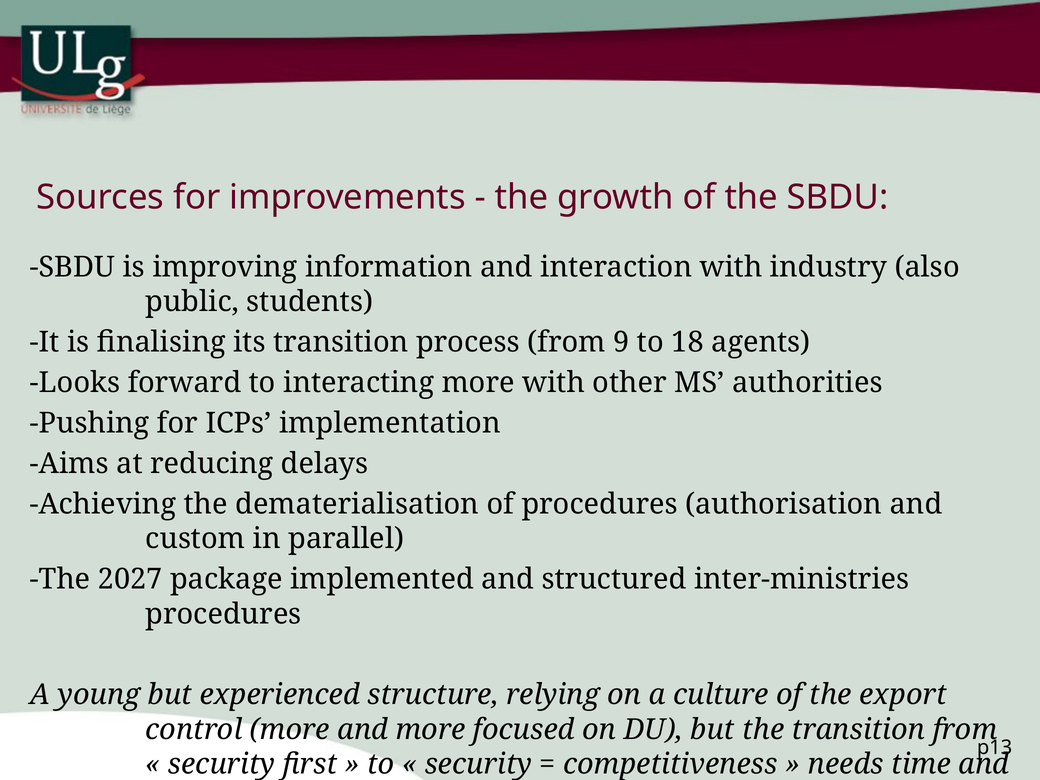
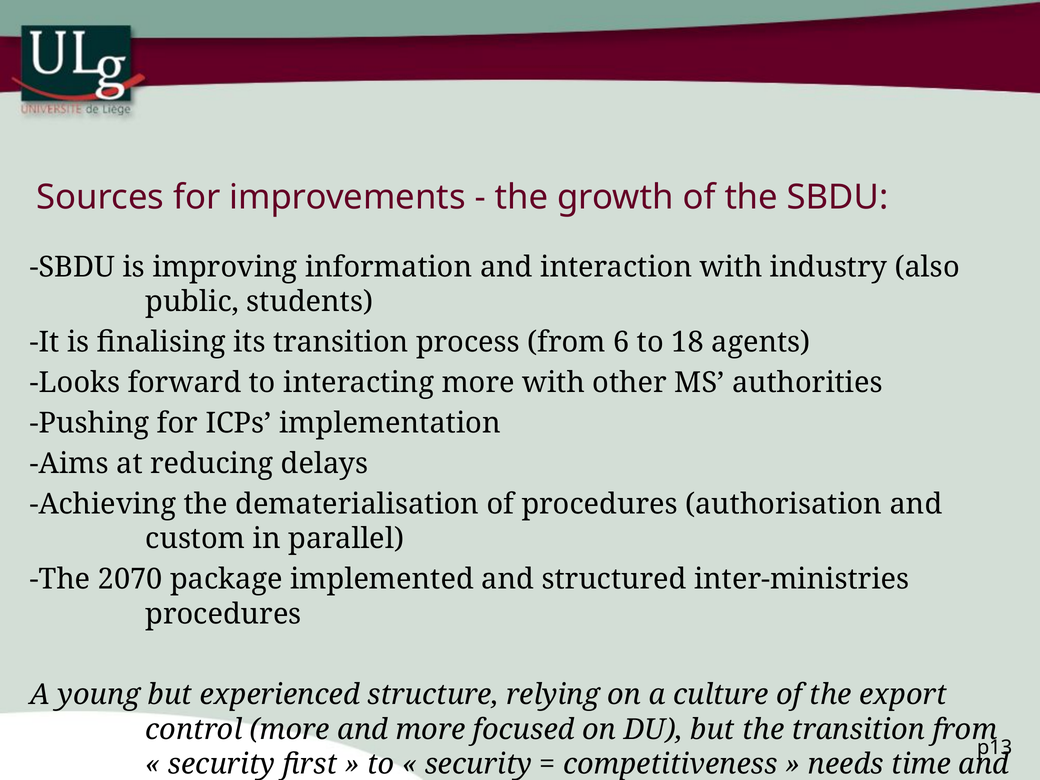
9: 9 -> 6
2027: 2027 -> 2070
